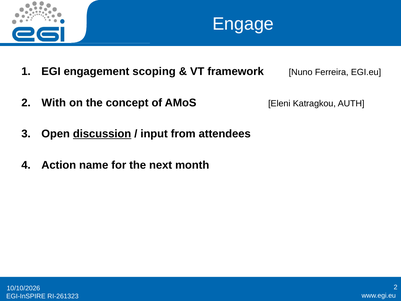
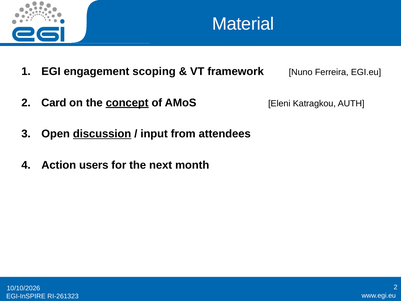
Engage: Engage -> Material
With: With -> Card
concept underline: none -> present
name: name -> users
